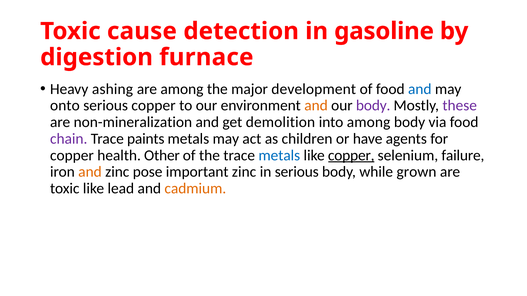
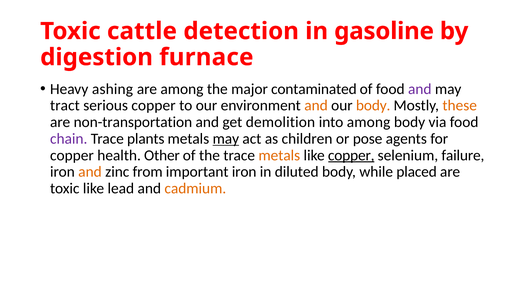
cause: cause -> cattle
development: development -> contaminated
and at (420, 89) colour: blue -> purple
onto: onto -> tract
body at (373, 106) colour: purple -> orange
these colour: purple -> orange
non-mineralization: non-mineralization -> non-transportation
paints: paints -> plants
may at (226, 139) underline: none -> present
have: have -> pose
metals at (279, 156) colour: blue -> orange
pose: pose -> from
important zinc: zinc -> iron
in serious: serious -> diluted
grown: grown -> placed
